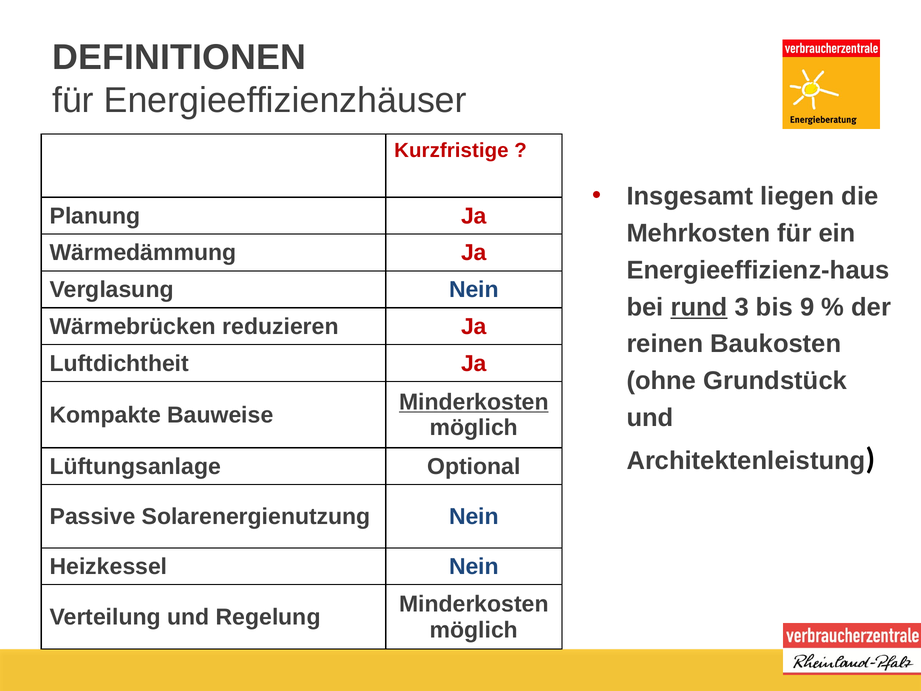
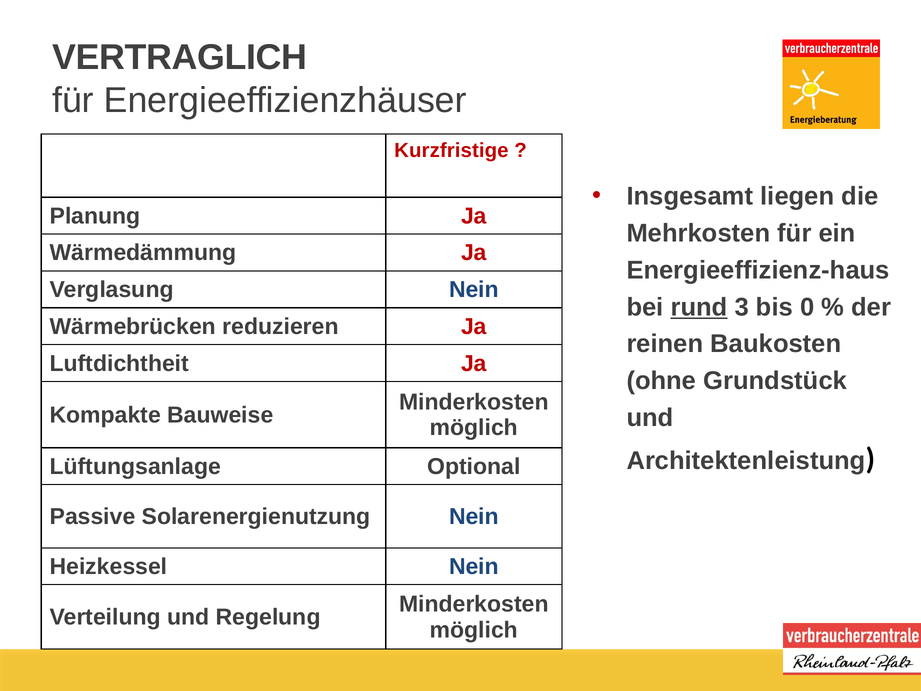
DEFINITIONEN: DEFINITIONEN -> VERTRAGLICH
9: 9 -> 0
Minderkosten at (474, 402) underline: present -> none
